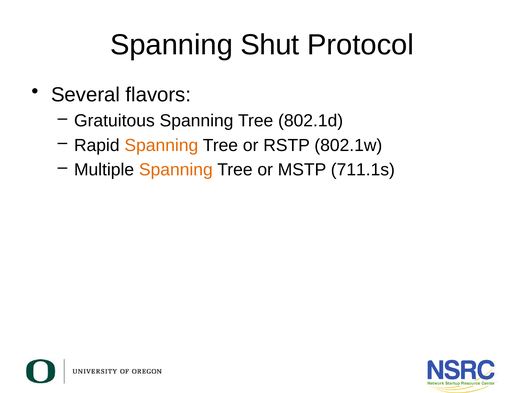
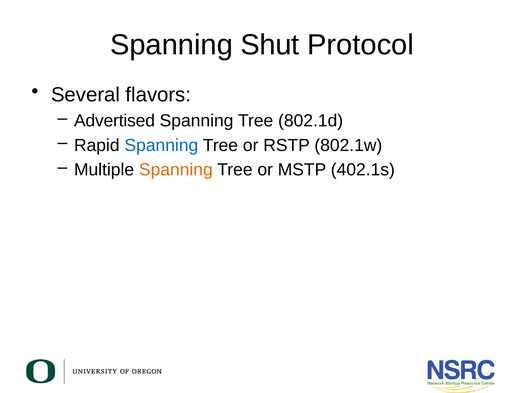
Gratuitous: Gratuitous -> Advertised
Spanning at (161, 145) colour: orange -> blue
711.1s: 711.1s -> 402.1s
